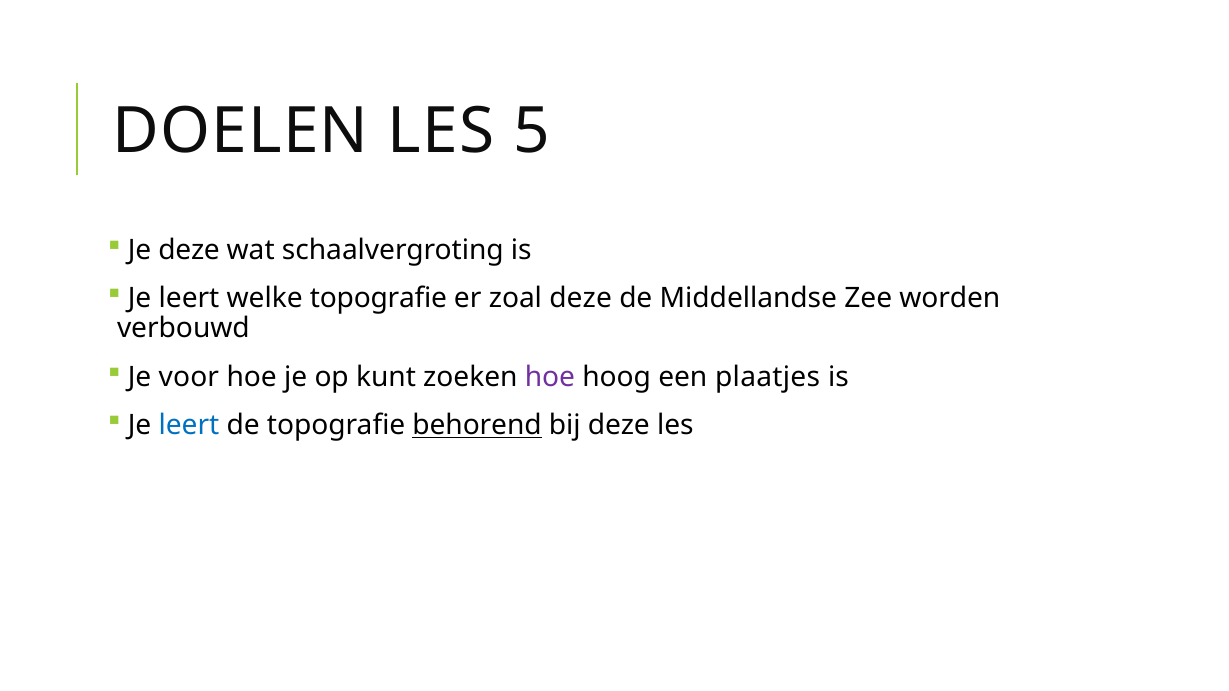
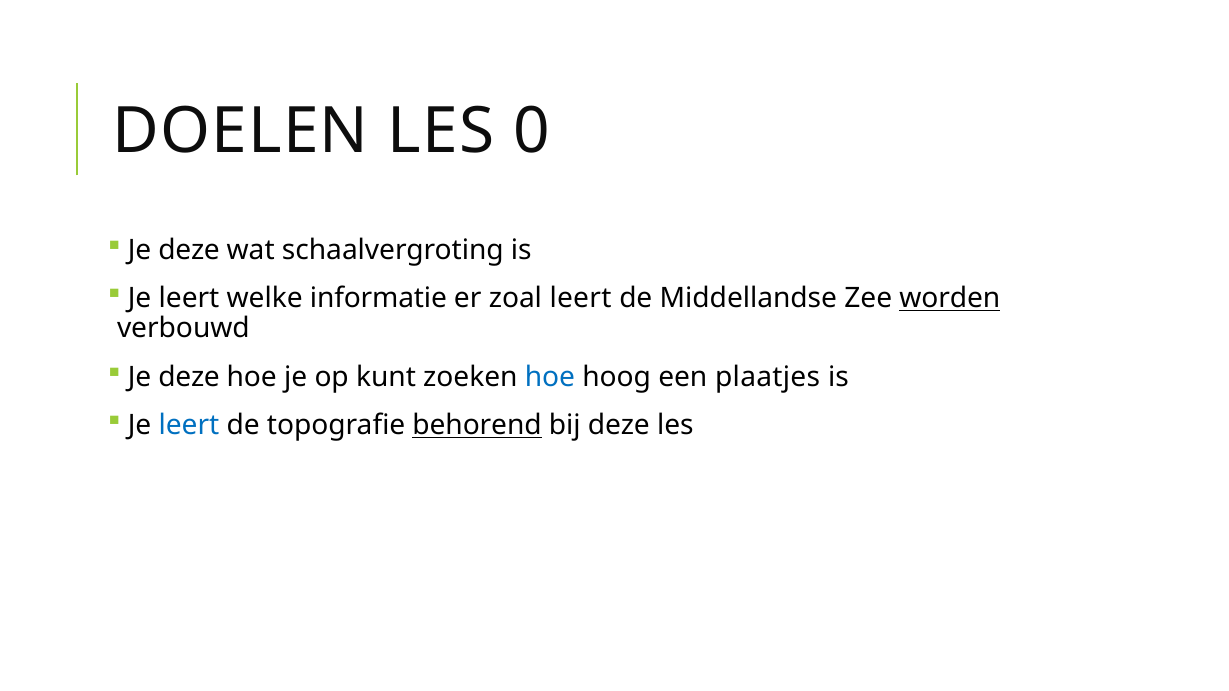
5: 5 -> 0
welke topografie: topografie -> informatie
zoal deze: deze -> leert
worden underline: none -> present
voor at (189, 377): voor -> deze
hoe at (550, 377) colour: purple -> blue
